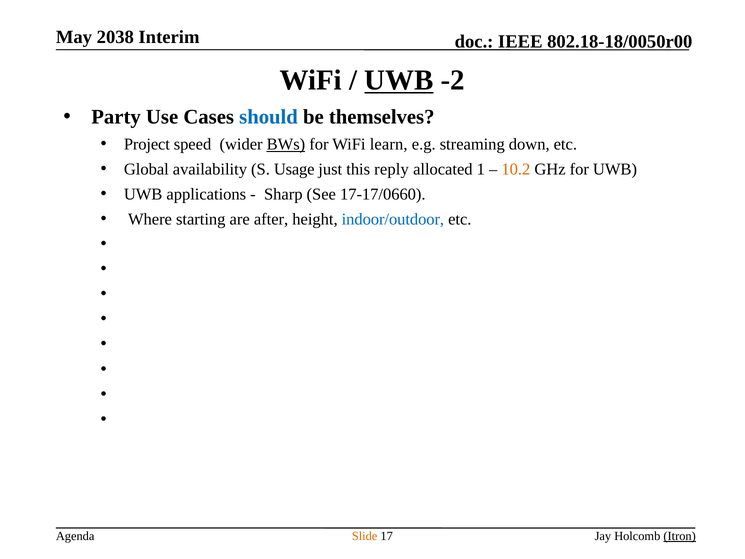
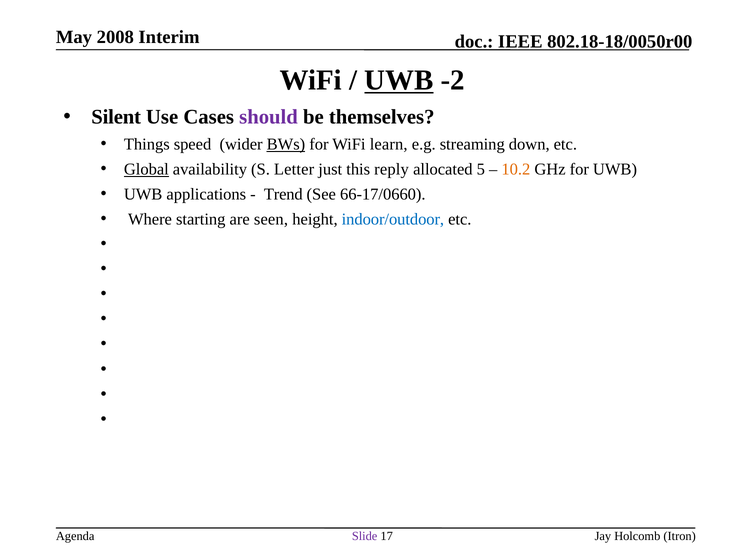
2038: 2038 -> 2008
Party: Party -> Silent
should colour: blue -> purple
Project: Project -> Things
Global underline: none -> present
Usage: Usage -> Letter
1: 1 -> 5
Sharp: Sharp -> Trend
17-17/0660: 17-17/0660 -> 66-17/0660
after: after -> seen
Slide colour: orange -> purple
Itron underline: present -> none
